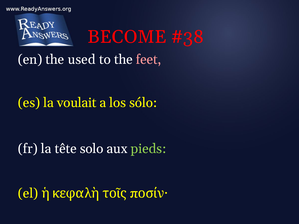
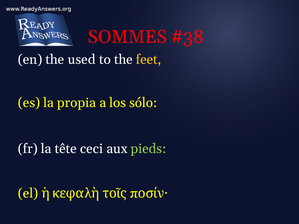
BECOME: BECOME -> SOMMES
feet colour: pink -> yellow
voulait: voulait -> propia
solo: solo -> ceci
